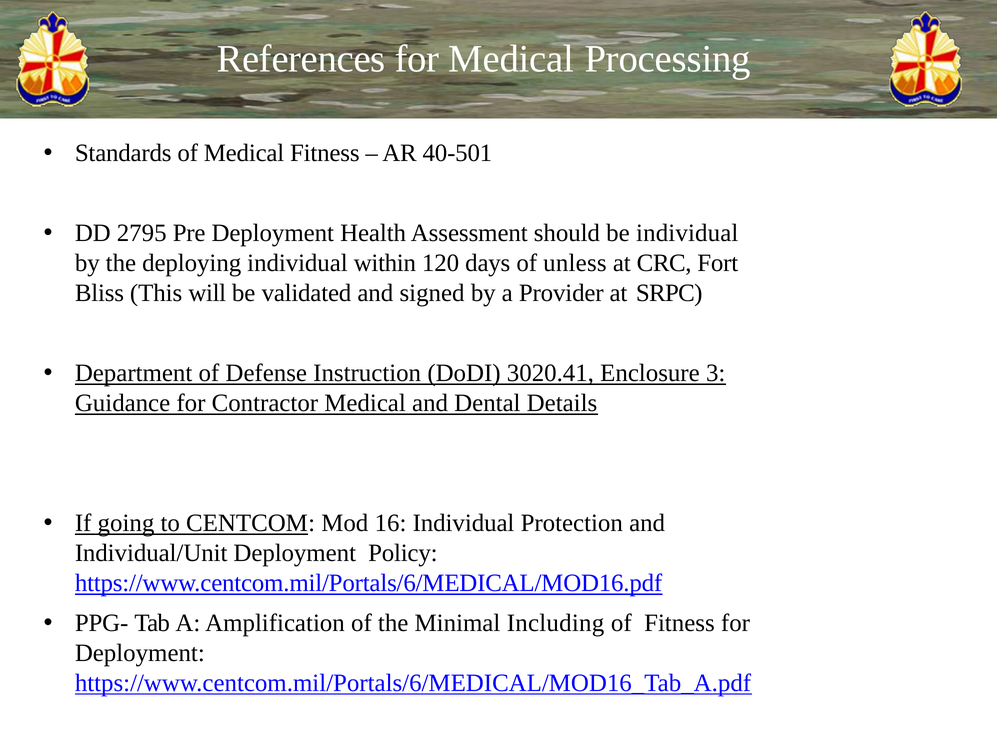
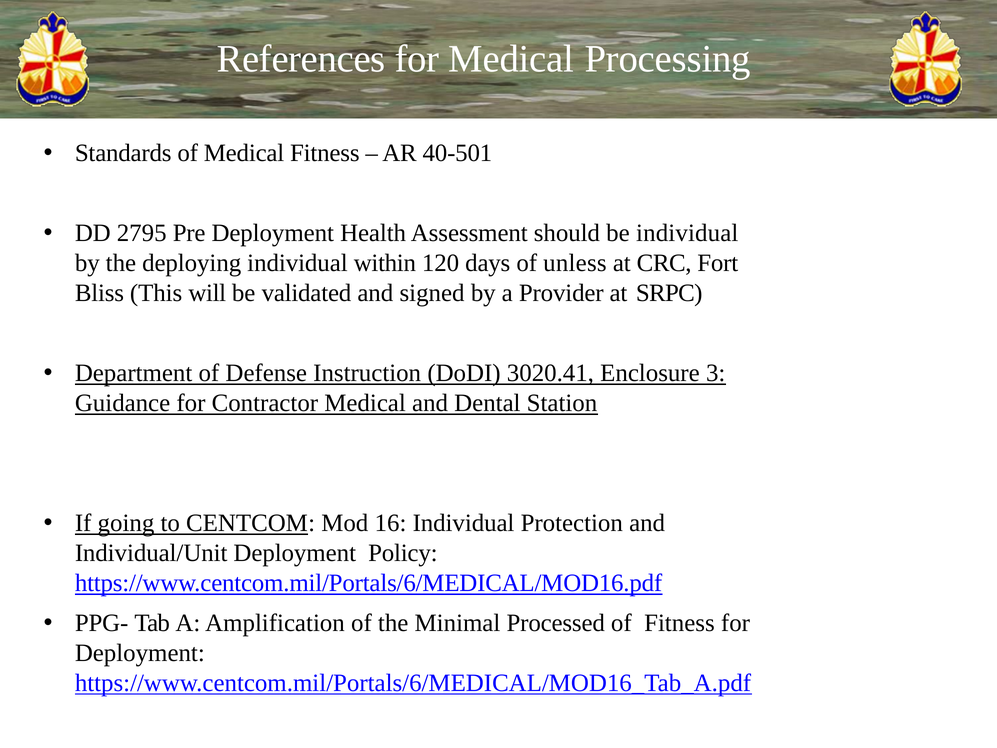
Details: Details -> Station
Including: Including -> Processed
